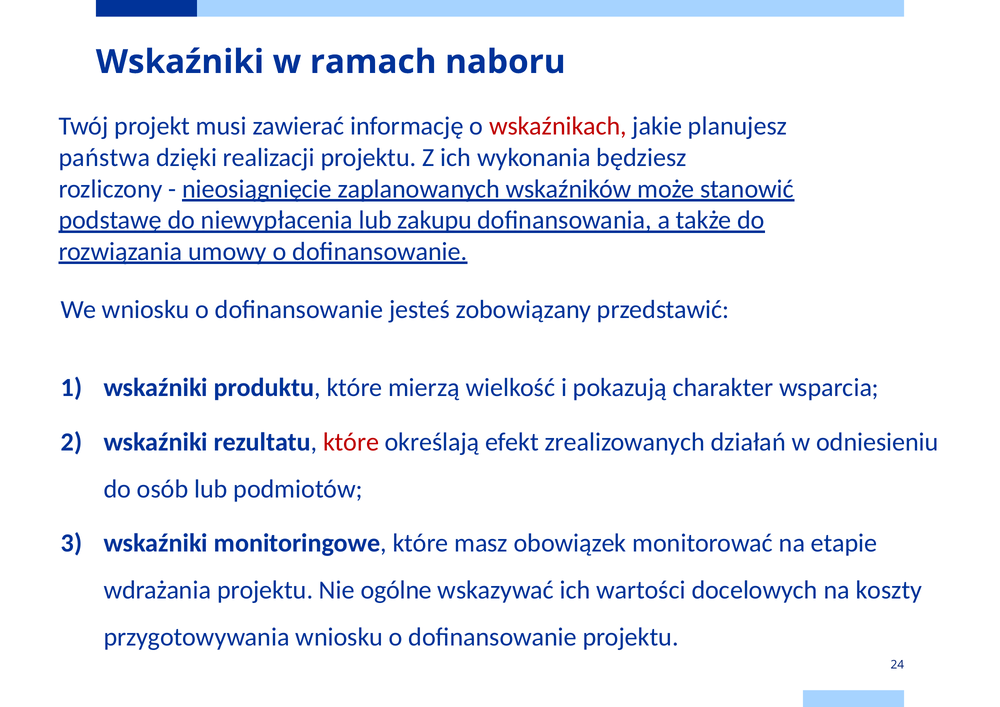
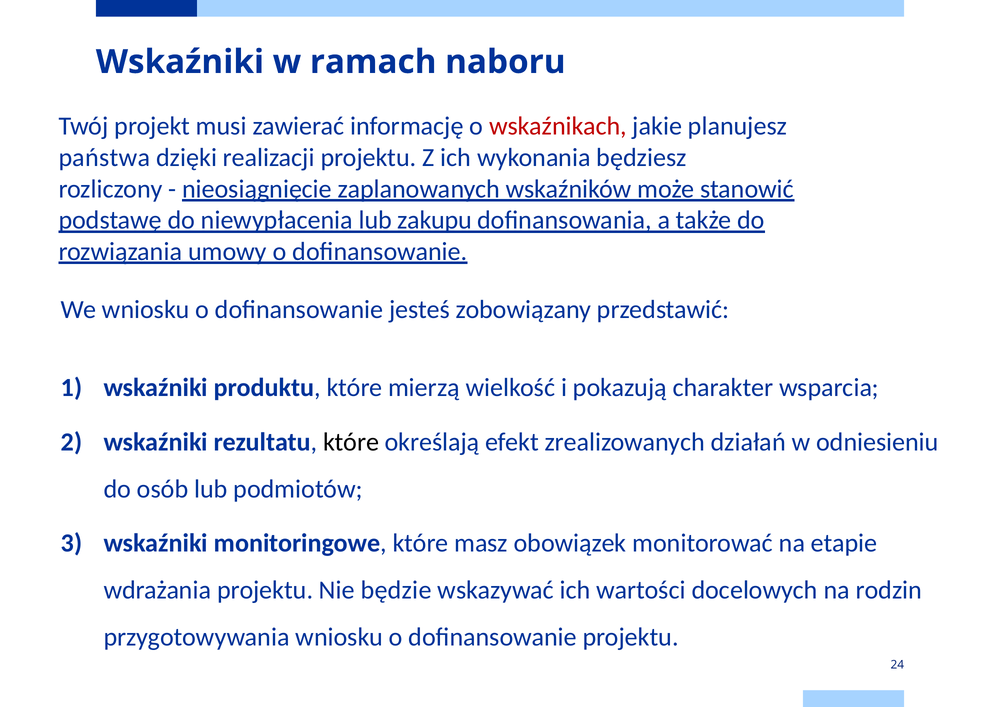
które at (351, 442) colour: red -> black
ogólne: ogólne -> będzie
koszty: koszty -> rodzin
